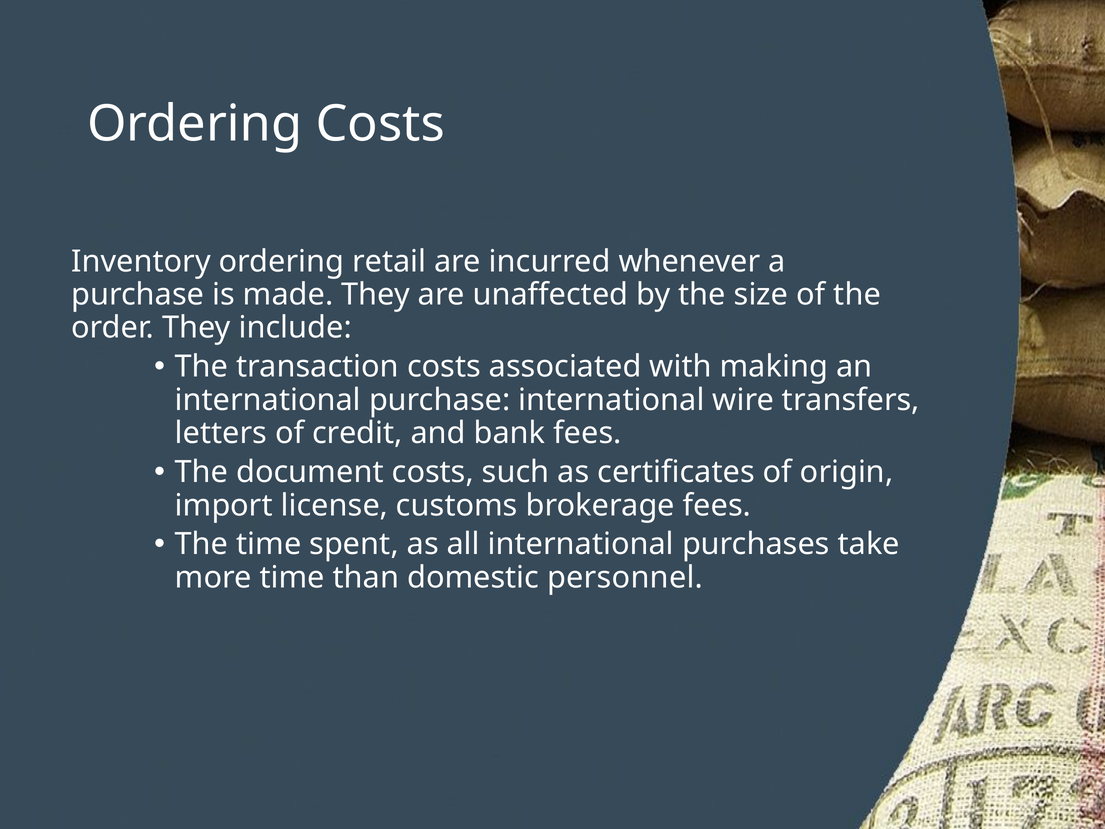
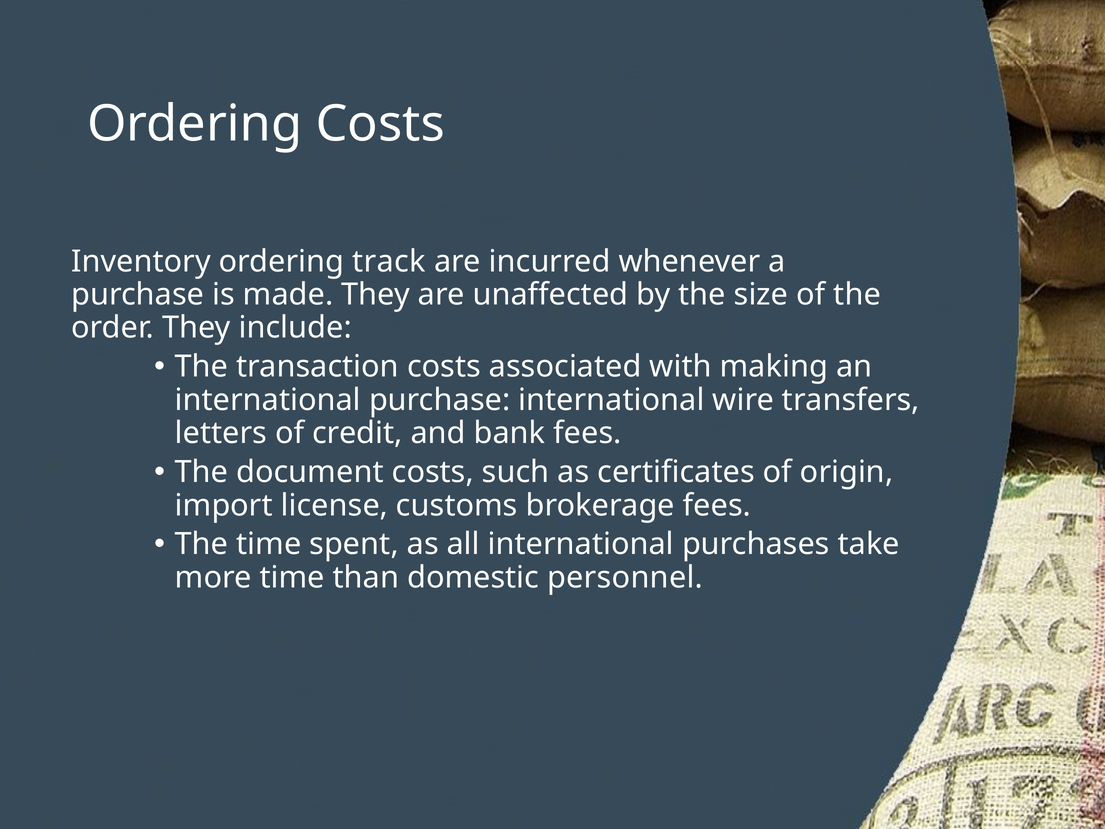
retail: retail -> track
